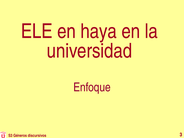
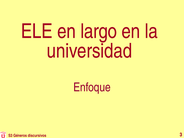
haya: haya -> largo
